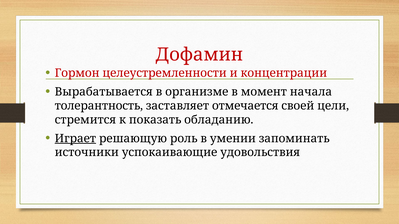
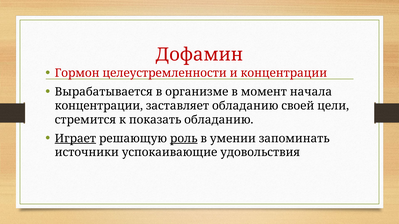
толерантность at (99, 106): толерантность -> концентрации
заставляет отмечается: отмечается -> обладанию
роль underline: none -> present
